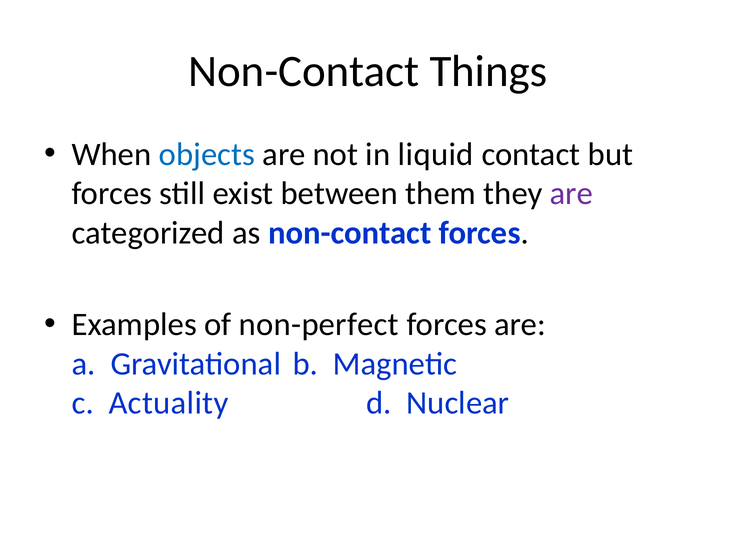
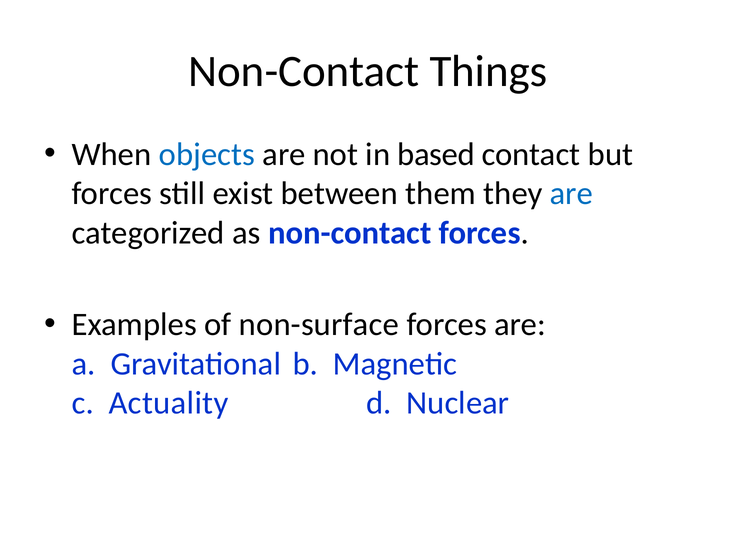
liquid: liquid -> based
are at (571, 194) colour: purple -> blue
non-perfect: non-perfect -> non-surface
